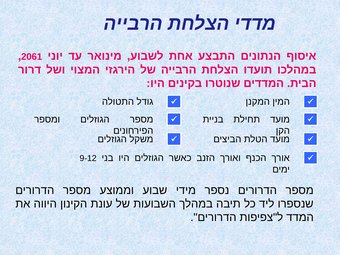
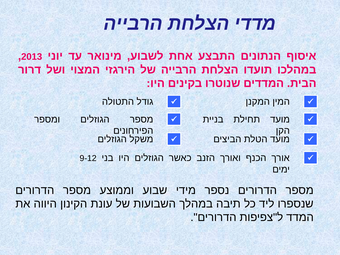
2061: 2061 -> 2013
